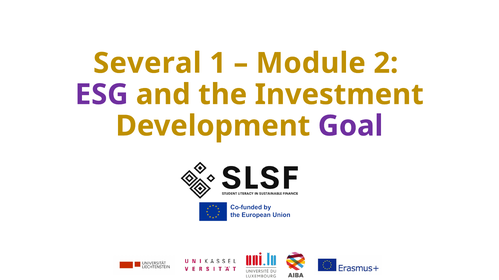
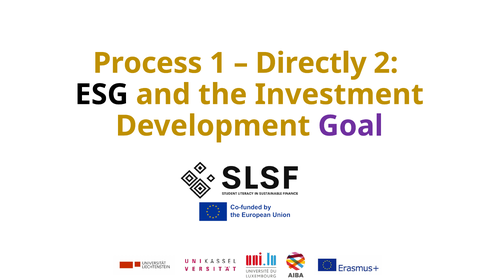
Several: Several -> Process
Module: Module -> Directly
ESG colour: purple -> black
